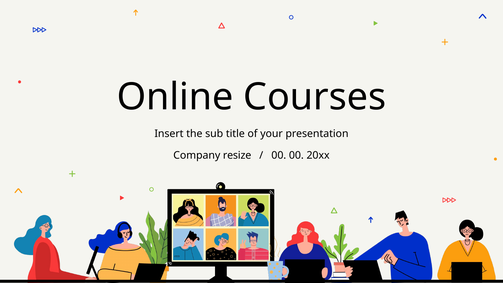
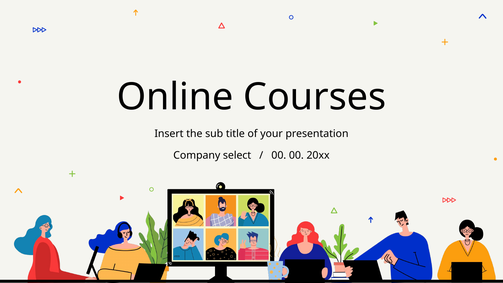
resize: resize -> select
